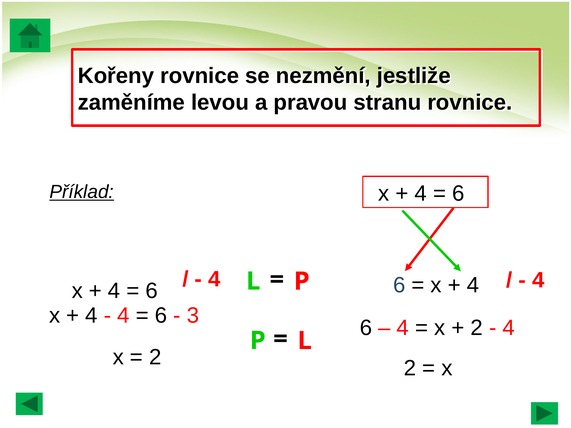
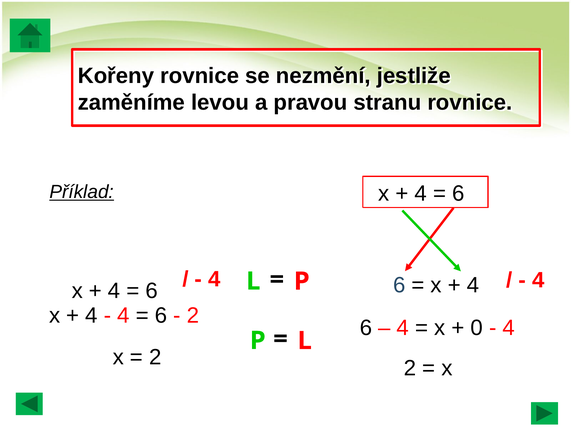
3 at (193, 316): 3 -> 2
2 at (477, 328): 2 -> 0
